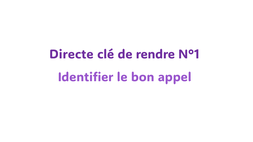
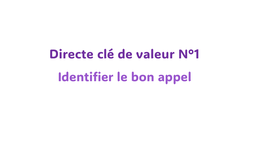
rendre: rendre -> valeur
